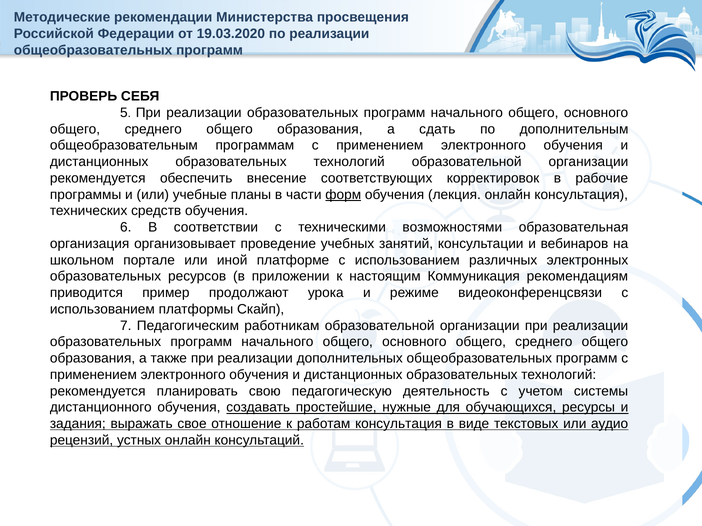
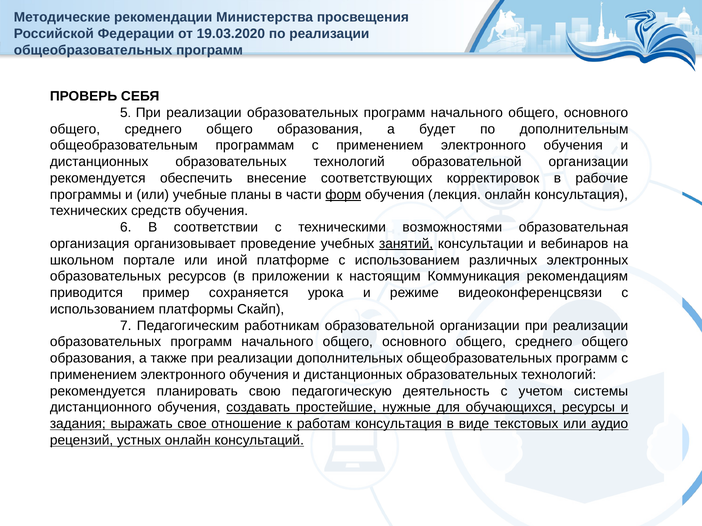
сдать: сдать -> будет
занятий underline: none -> present
продолжают: продолжают -> сохраняется
